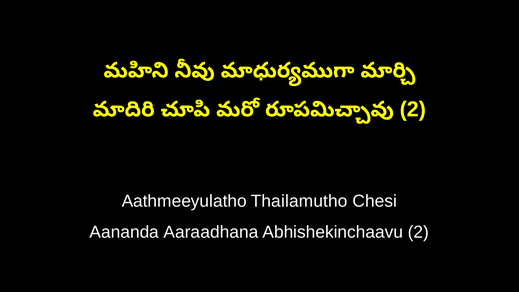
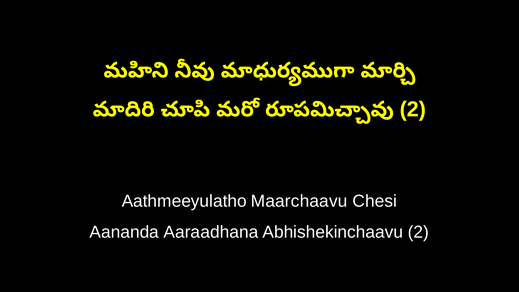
Thailamutho: Thailamutho -> Maarchaavu
